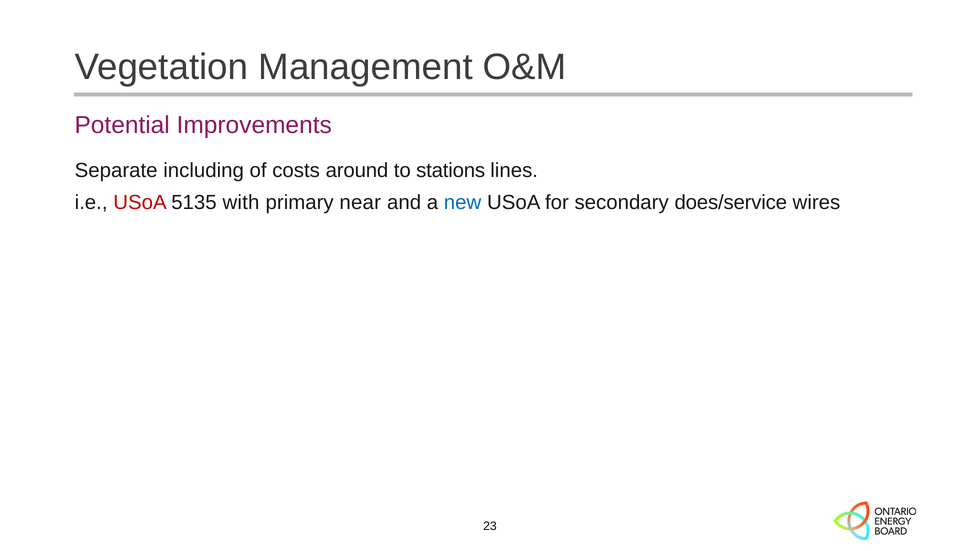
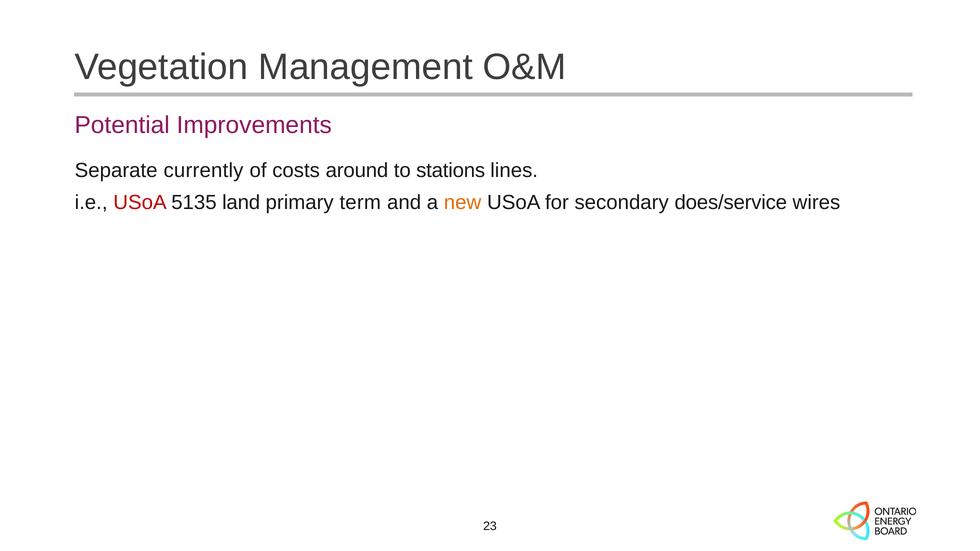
including: including -> currently
with: with -> land
near: near -> term
new colour: blue -> orange
